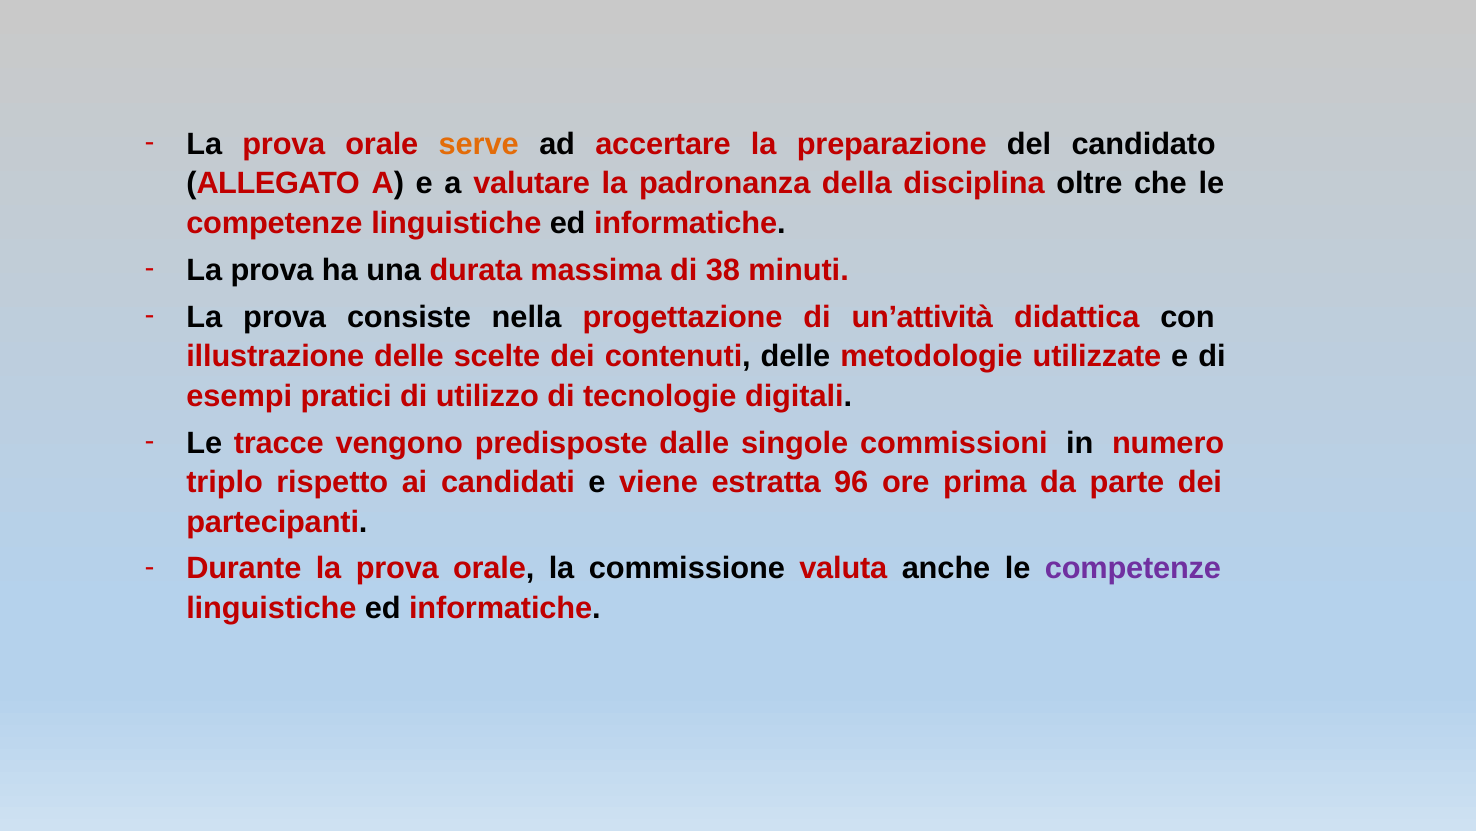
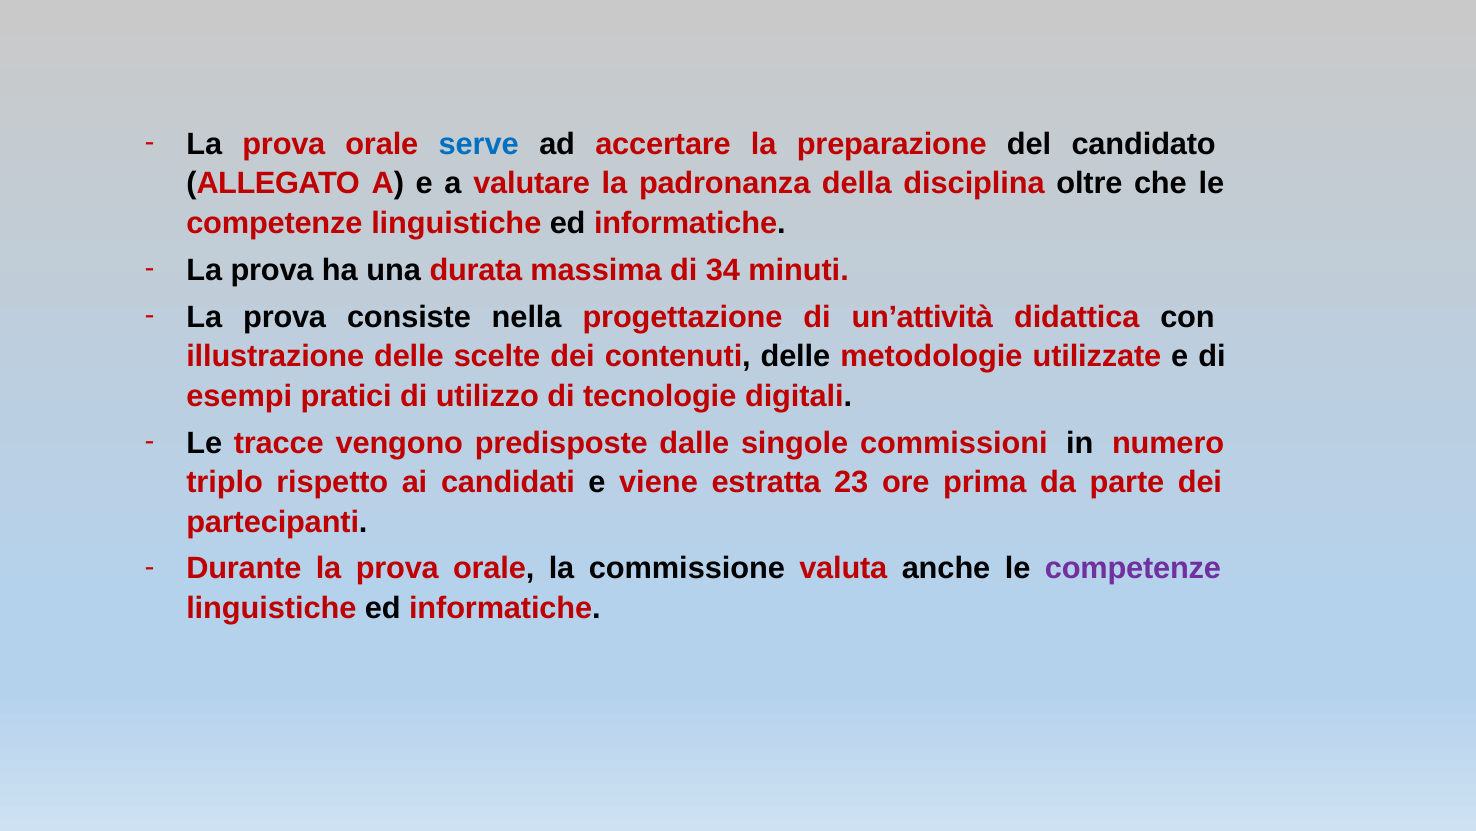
serve colour: orange -> blue
38: 38 -> 34
96: 96 -> 23
